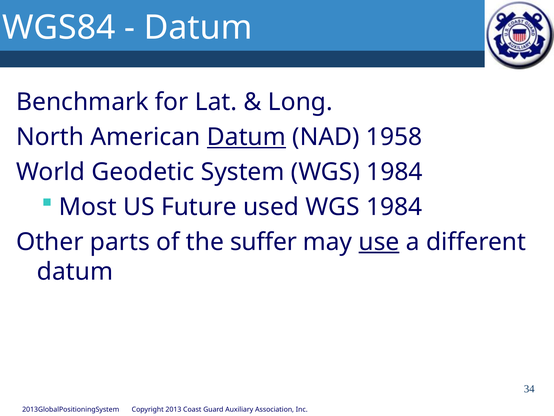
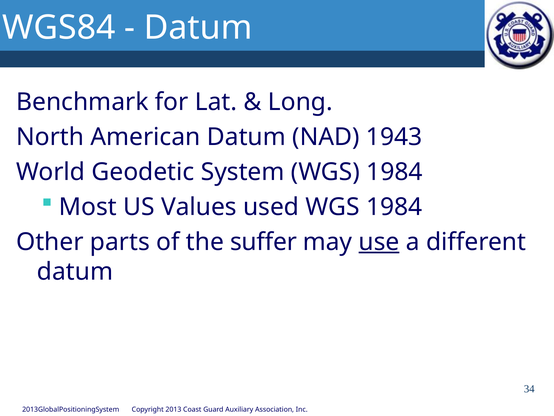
Datum at (246, 137) underline: present -> none
1958: 1958 -> 1943
Future: Future -> Values
